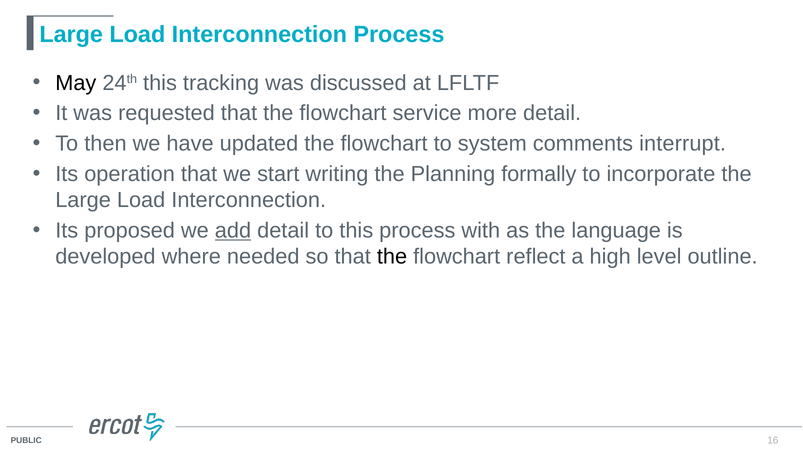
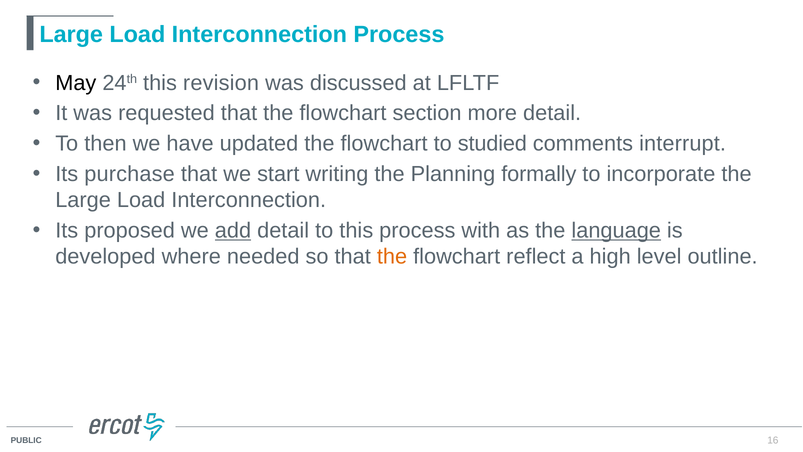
tracking: tracking -> revision
service: service -> section
system: system -> studied
operation: operation -> purchase
language underline: none -> present
the at (392, 257) colour: black -> orange
